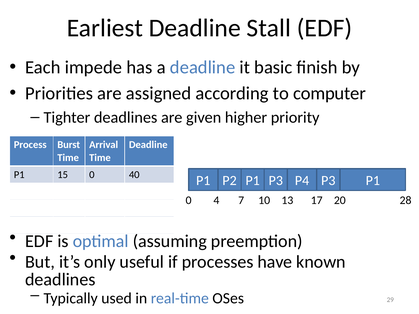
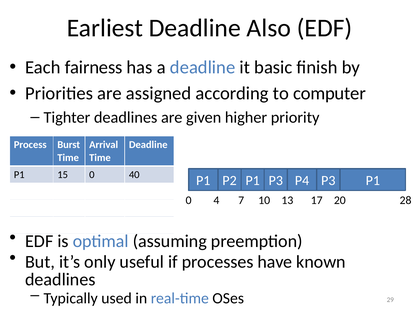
Stall: Stall -> Also
impede: impede -> fairness
